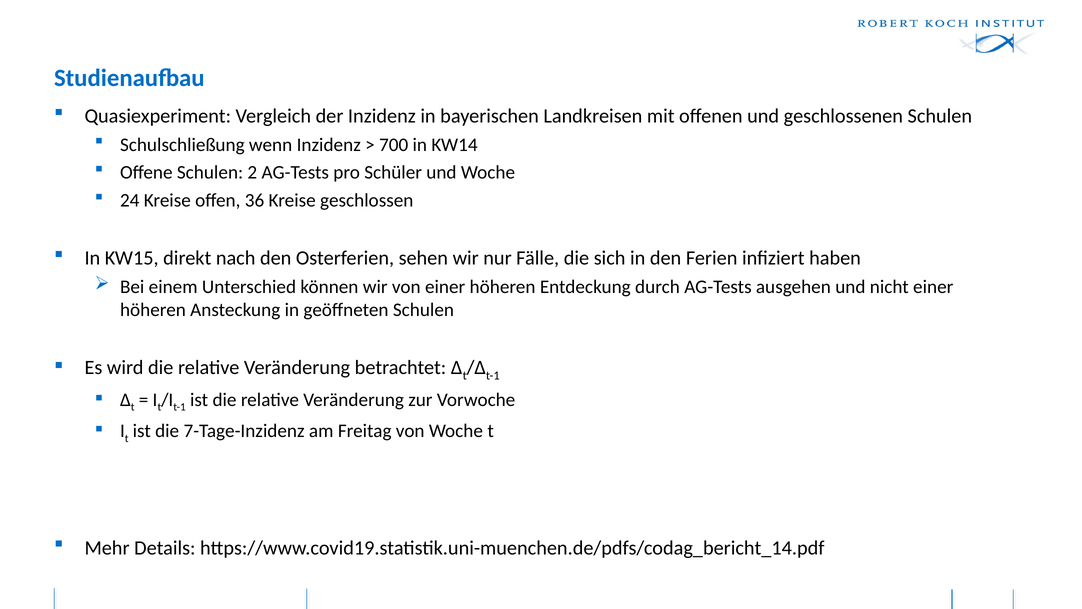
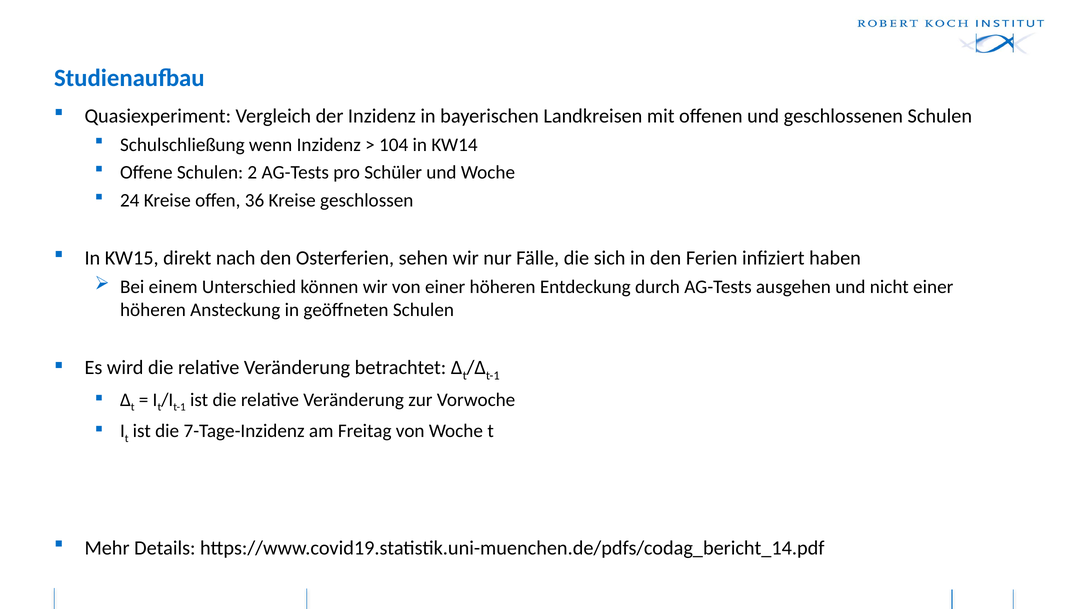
700: 700 -> 104
